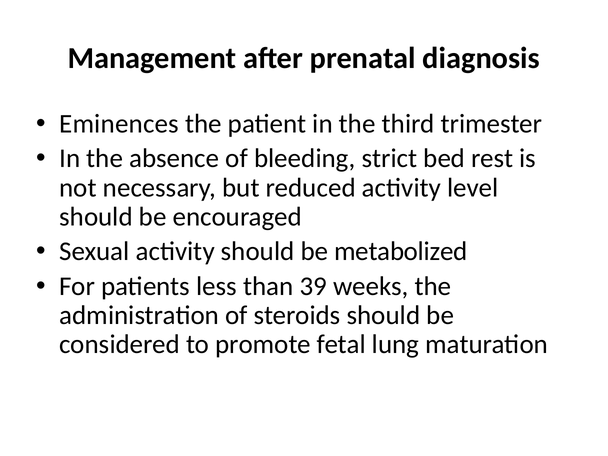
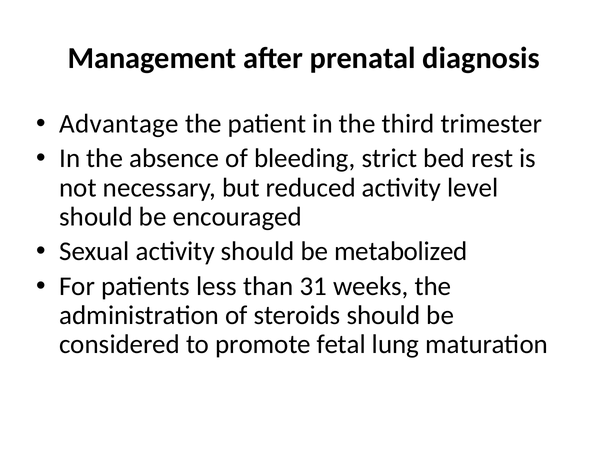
Eminences: Eminences -> Advantage
39: 39 -> 31
